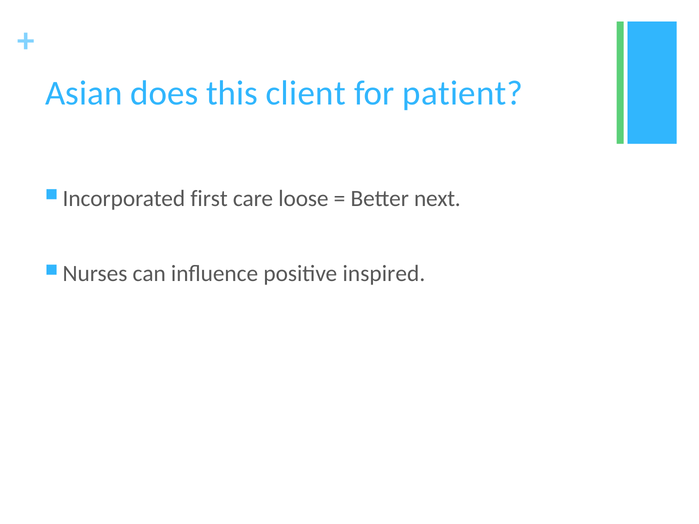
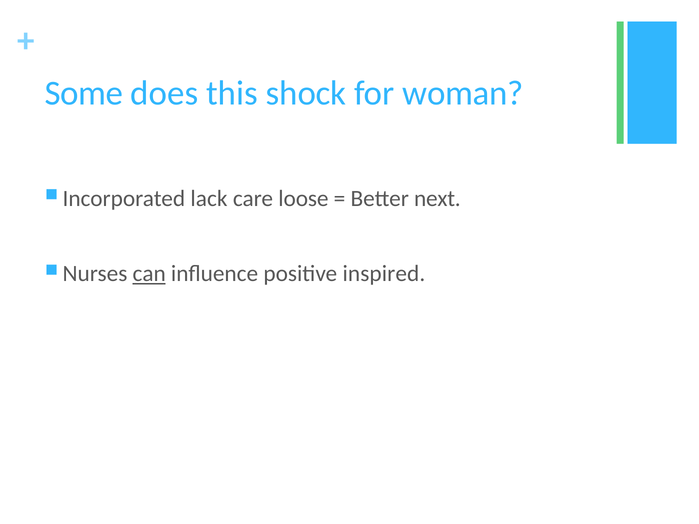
Asian: Asian -> Some
client: client -> shock
patient: patient -> woman
first: first -> lack
can underline: none -> present
